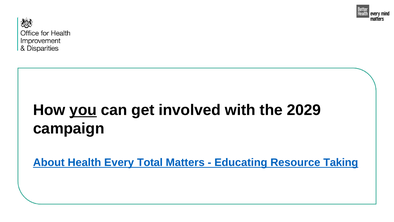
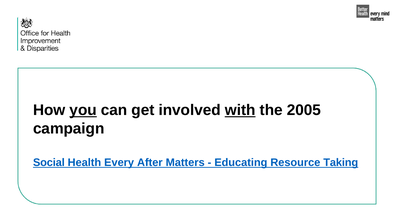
with underline: none -> present
2029: 2029 -> 2005
About: About -> Social
Total: Total -> After
